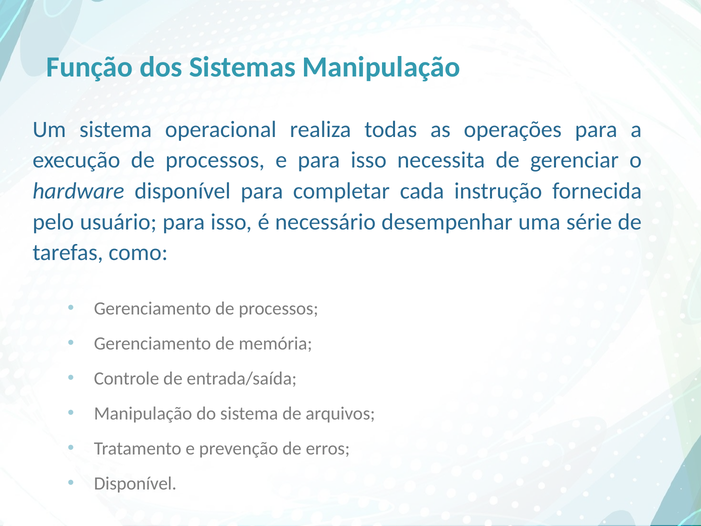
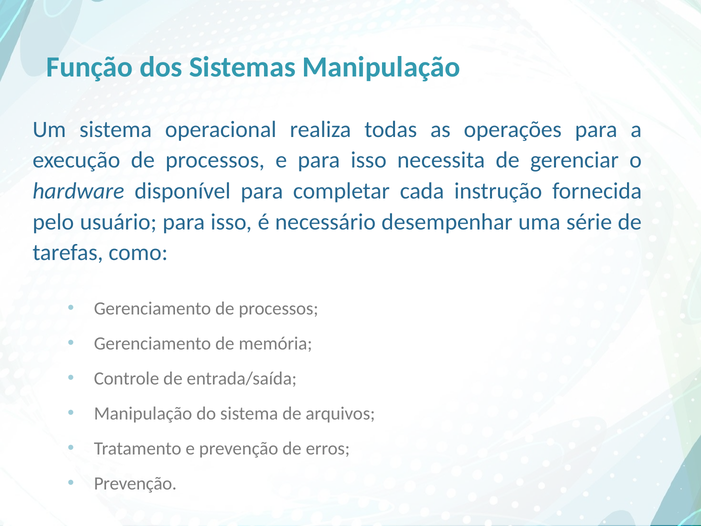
Disponível at (135, 483): Disponível -> Prevenção
